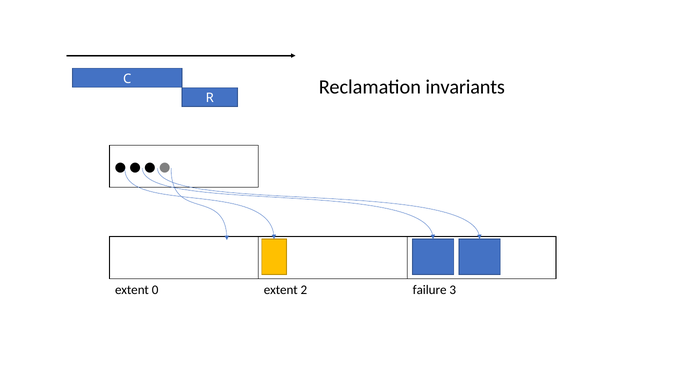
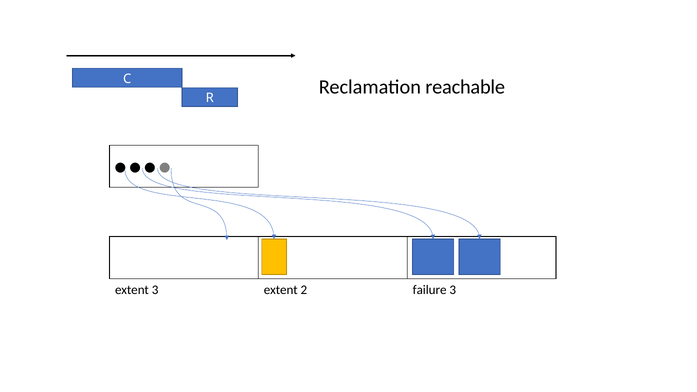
invariants: invariants -> reachable
extent 0: 0 -> 3
